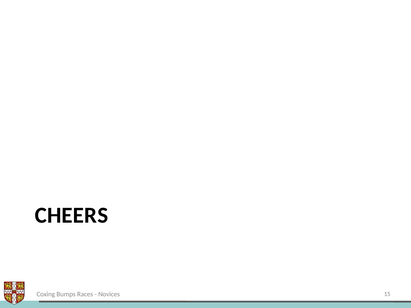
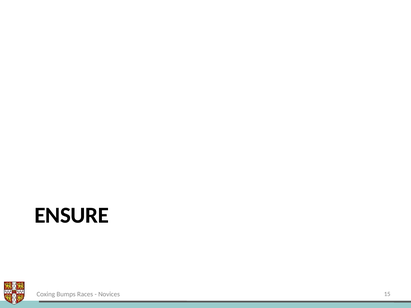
CHEERS: CHEERS -> ENSURE
